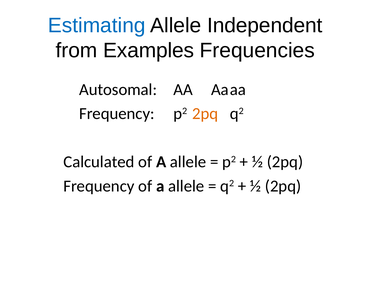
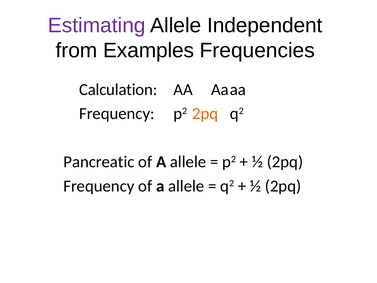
Estimating colour: blue -> purple
Autosomal: Autosomal -> Calculation
Calculated: Calculated -> Pancreatic
